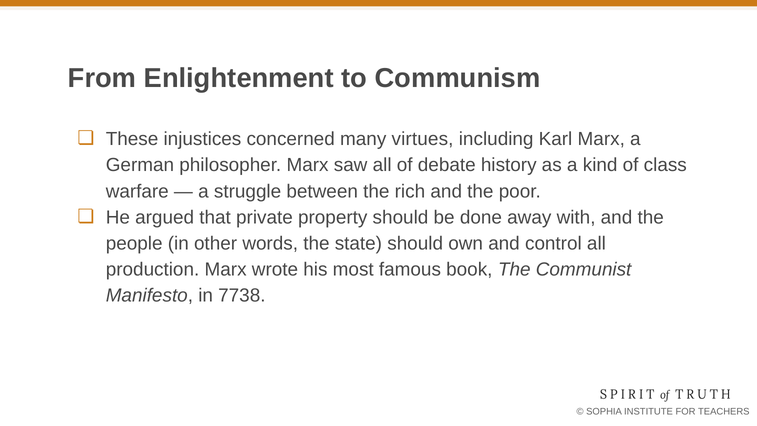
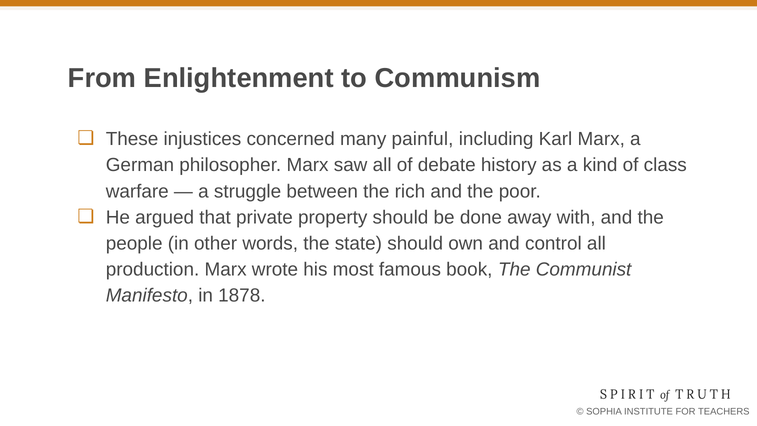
virtues: virtues -> painful
7738: 7738 -> 1878
